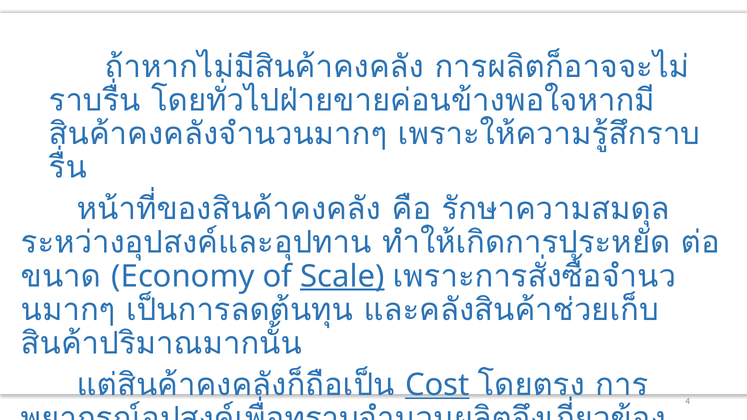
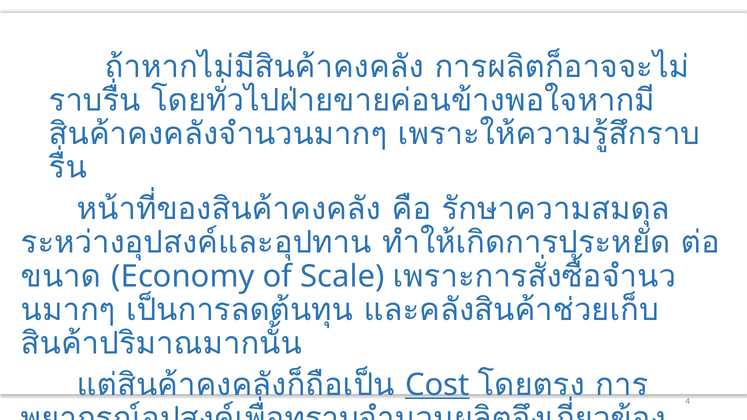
Scale underline: present -> none
